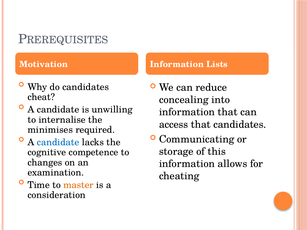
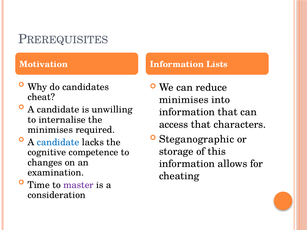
concealing at (184, 100): concealing -> minimises
that candidates: candidates -> characters
Communicating: Communicating -> Steganographic
master at (78, 185) colour: orange -> purple
